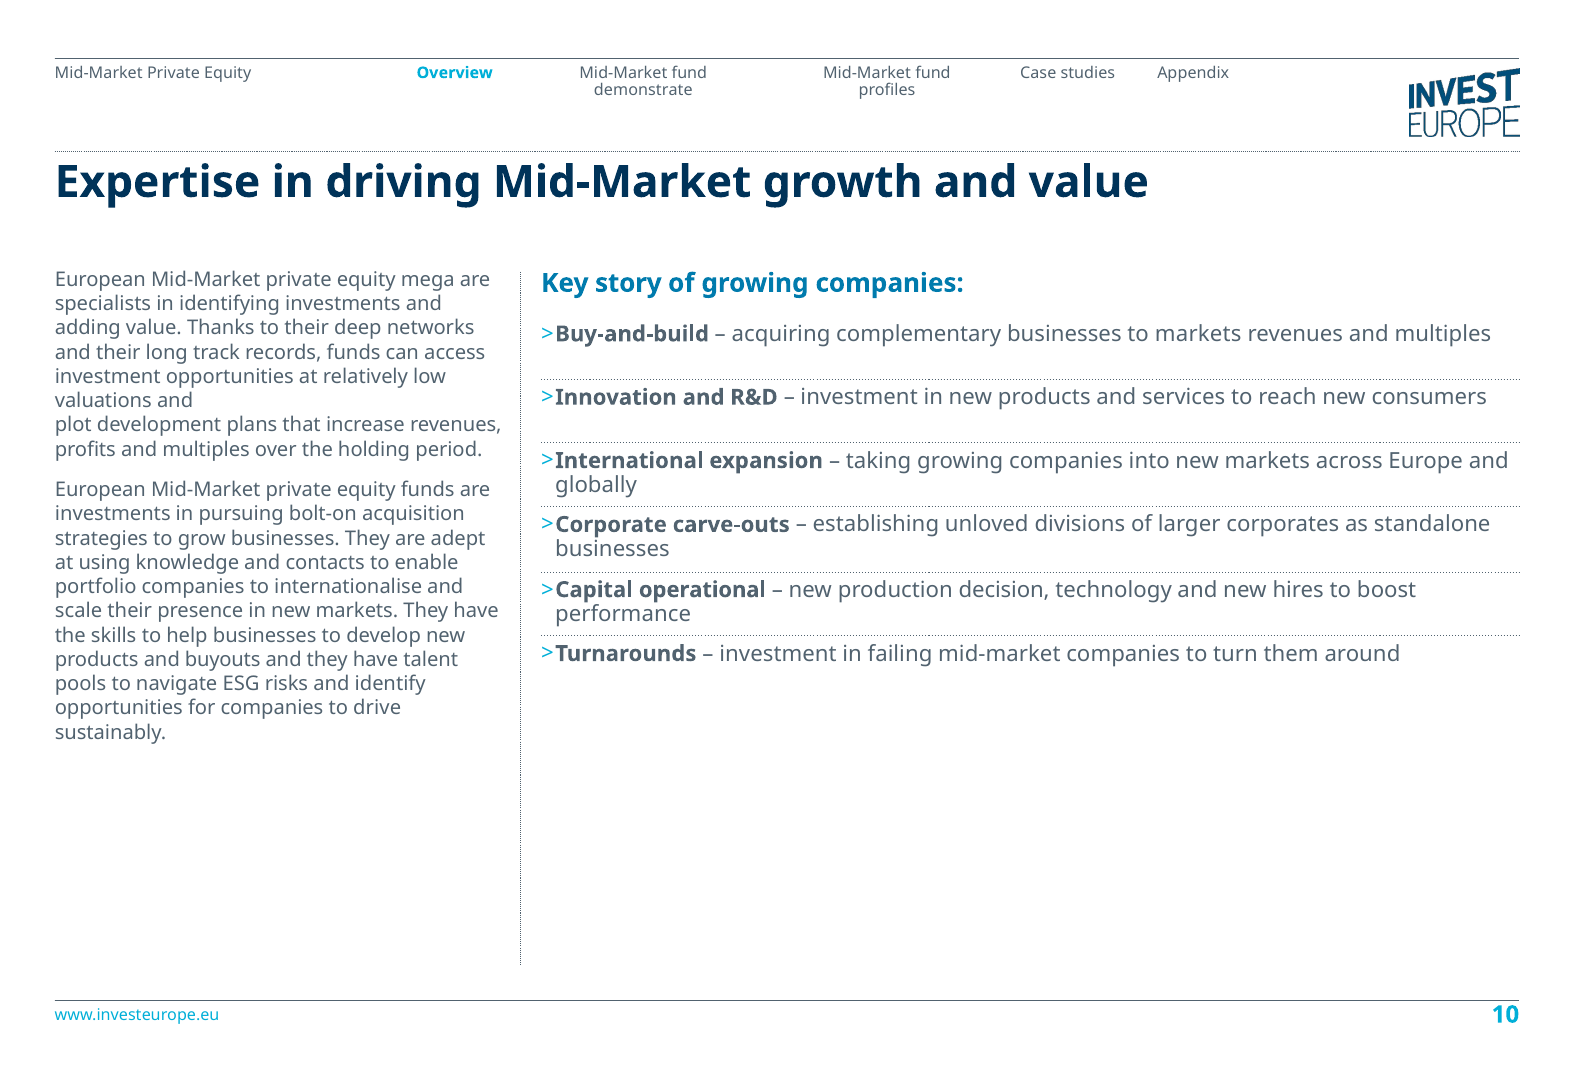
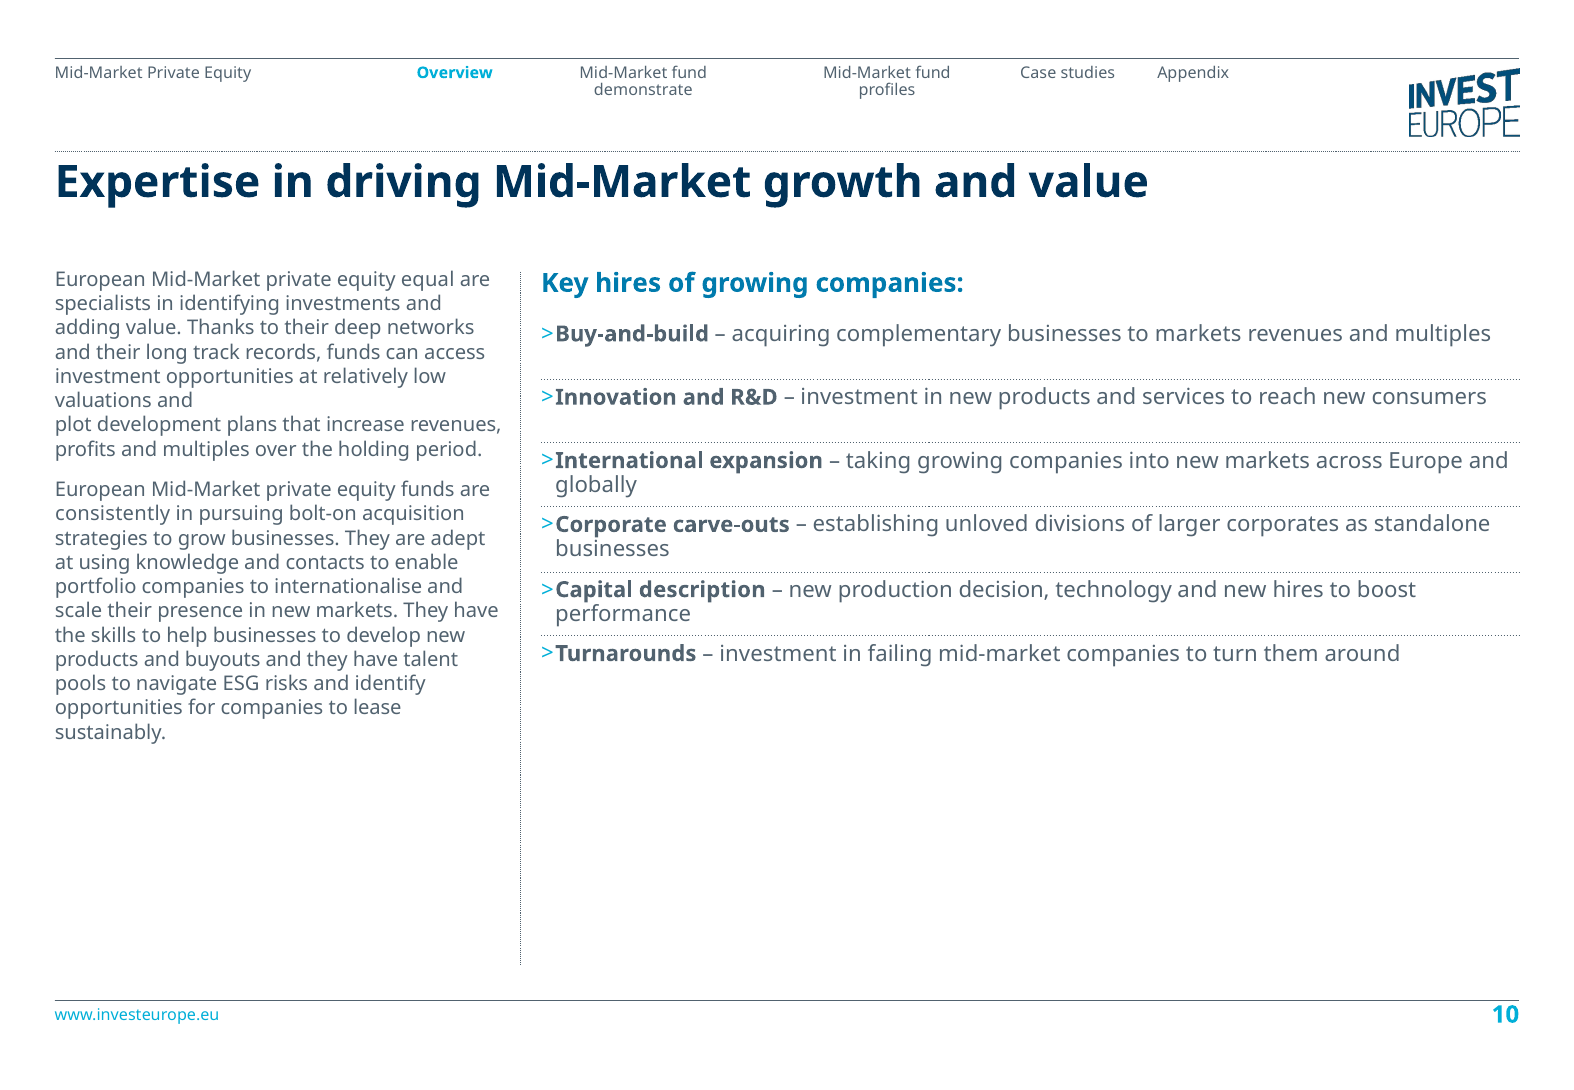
mega: mega -> equal
Key story: story -> hires
investments at (113, 514): investments -> consistently
operational: operational -> description
drive: drive -> lease
